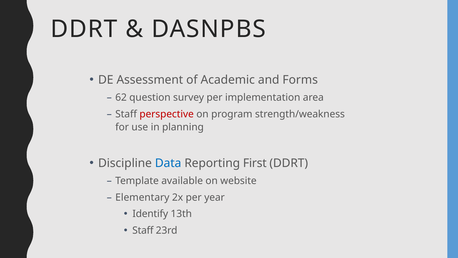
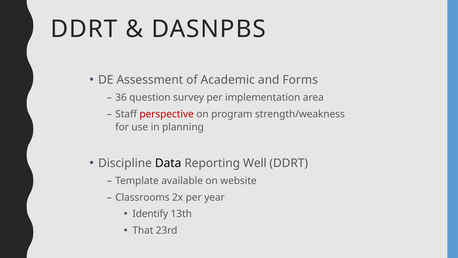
62: 62 -> 36
Data colour: blue -> black
First: First -> Well
Elementary: Elementary -> Classrooms
Staff at (143, 230): Staff -> That
